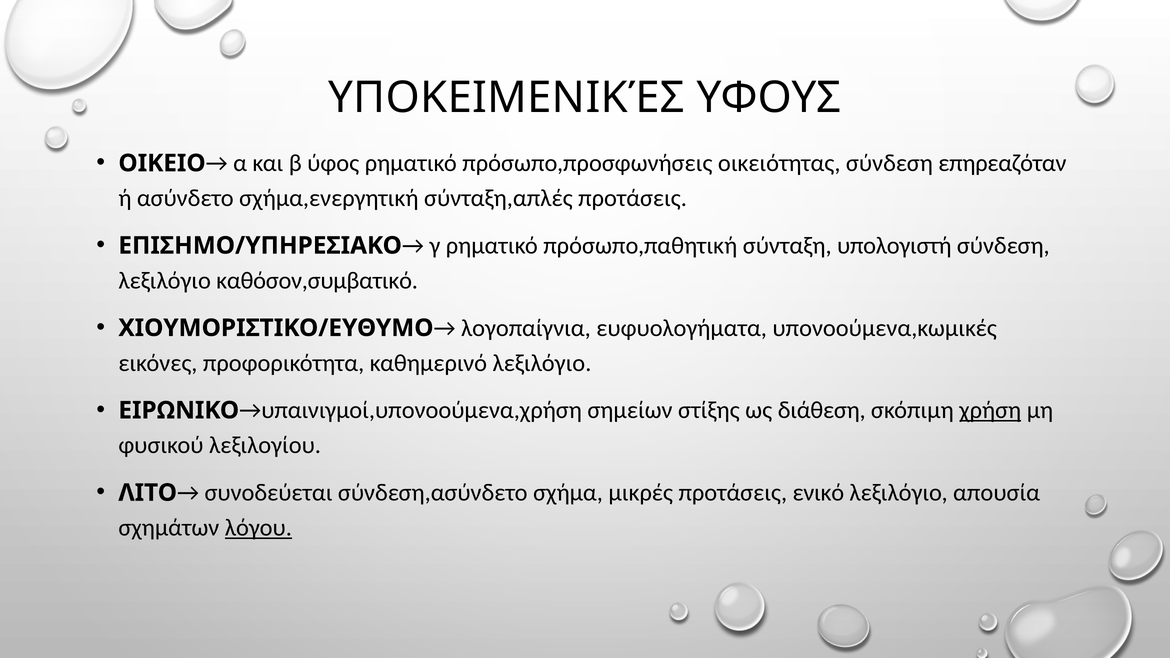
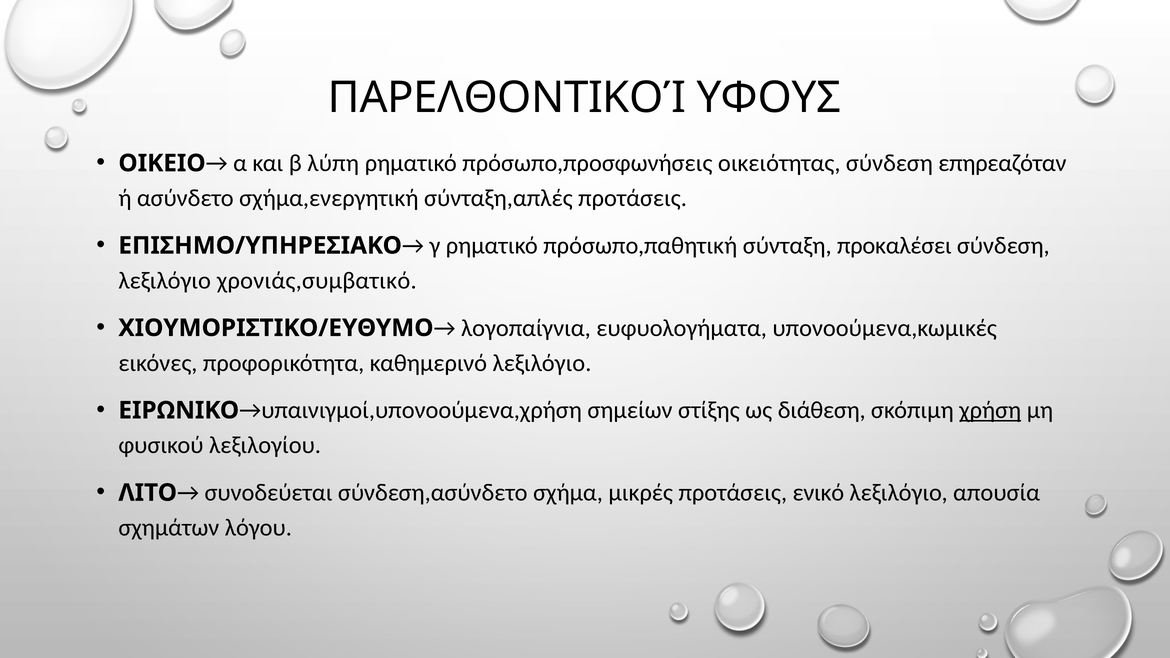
ΥΠΟΚΕΙΜΕΝΙΚΈΣ: ΥΠΟΚΕΙΜΕΝΙΚΈΣ -> ΠΑΡΕΛΘΟΝΤΙΚΟΊ
ύφος: ύφος -> λύπη
υπολογιστή: υπολογιστή -> προκαλέσει
καθόσον,συμβατικό: καθόσον,συμβατικό -> χρονιάς,συμβατικό
λόγου underline: present -> none
